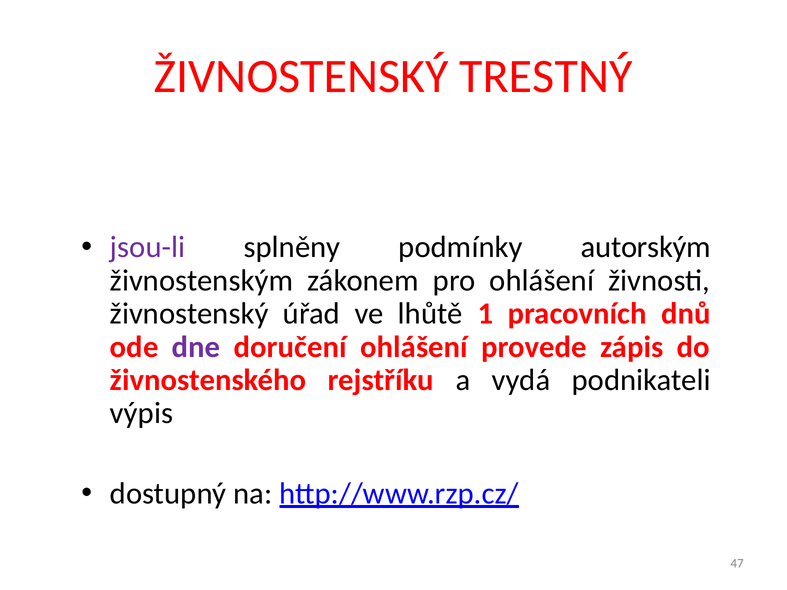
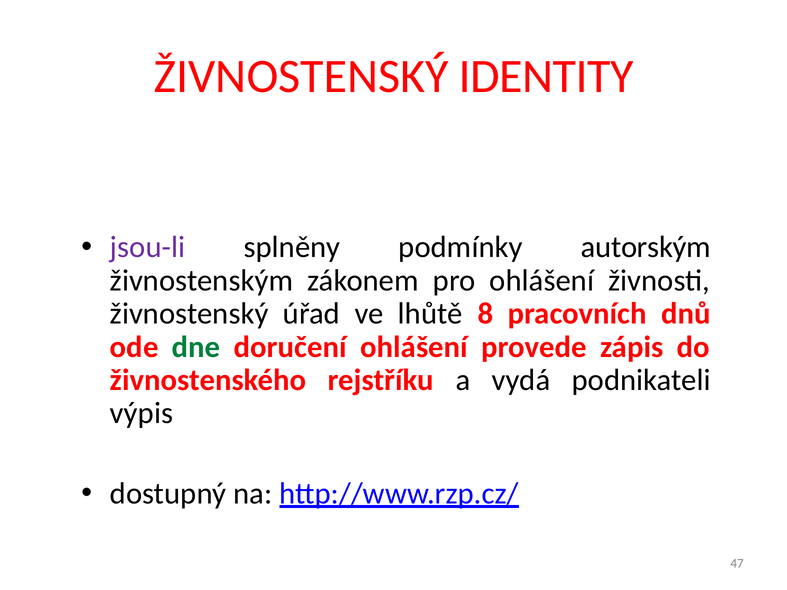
TRESTNÝ: TRESTNÝ -> IDENTITY
1: 1 -> 8
dne colour: purple -> green
